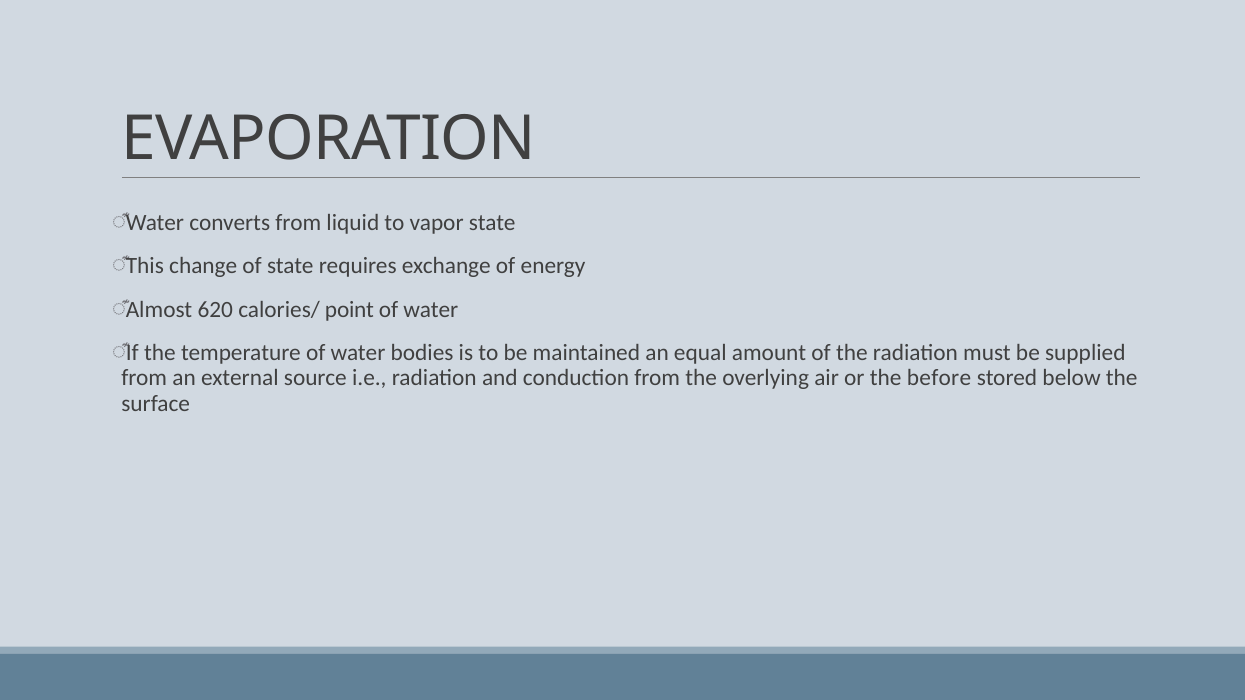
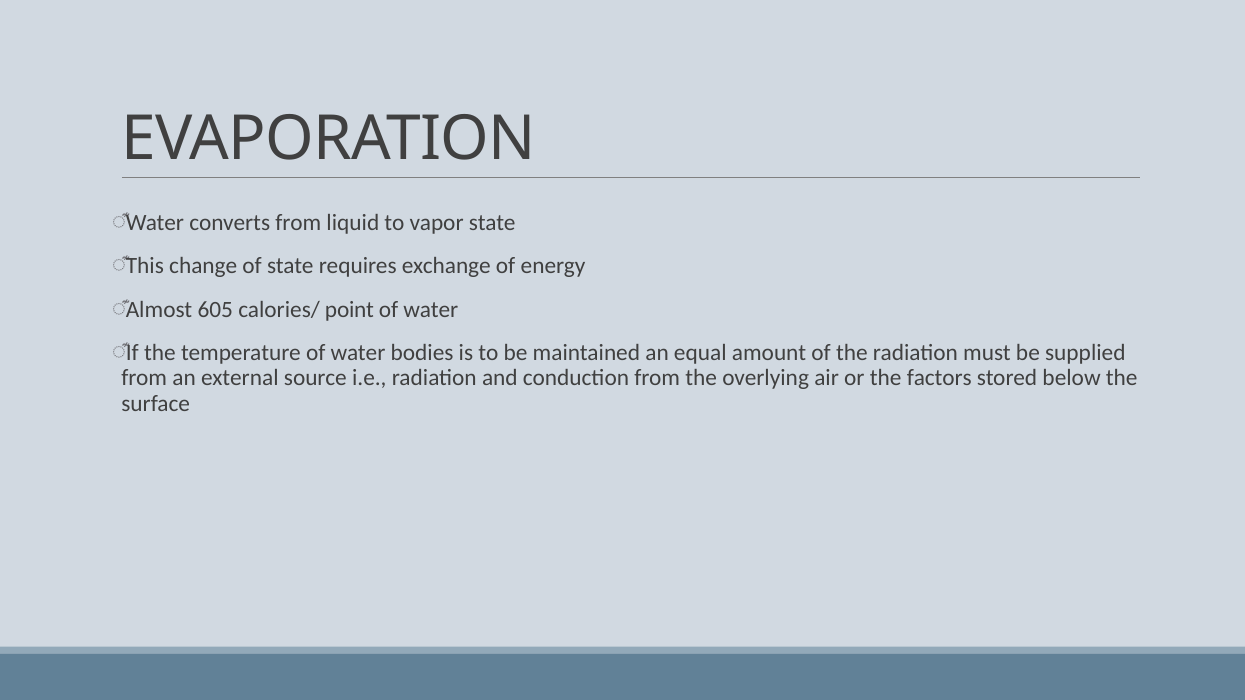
620: 620 -> 605
before: before -> factors
